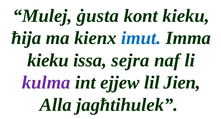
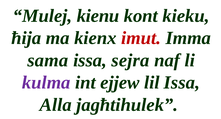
ġusta: ġusta -> kienu
imut colour: blue -> red
kieku at (48, 60): kieku -> sama
lil Jien: Jien -> Issa
